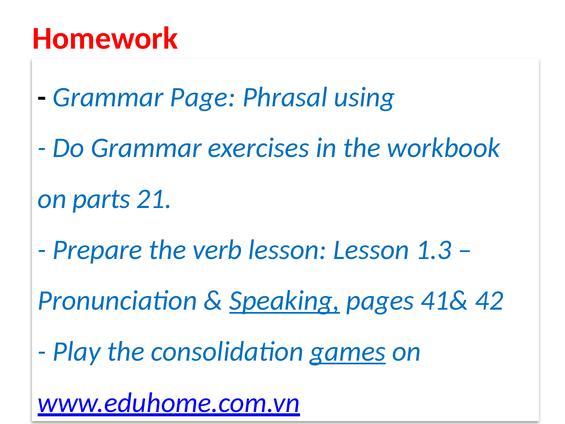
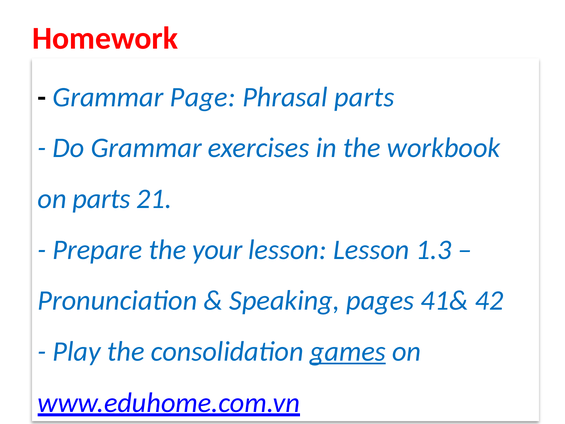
Phrasal using: using -> parts
verb: verb -> your
Speaking underline: present -> none
